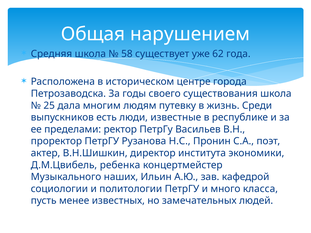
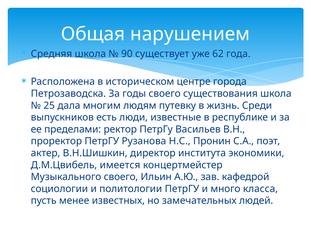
58: 58 -> 90
ребенка: ребенка -> имеется
Музыкального наших: наших -> своего
